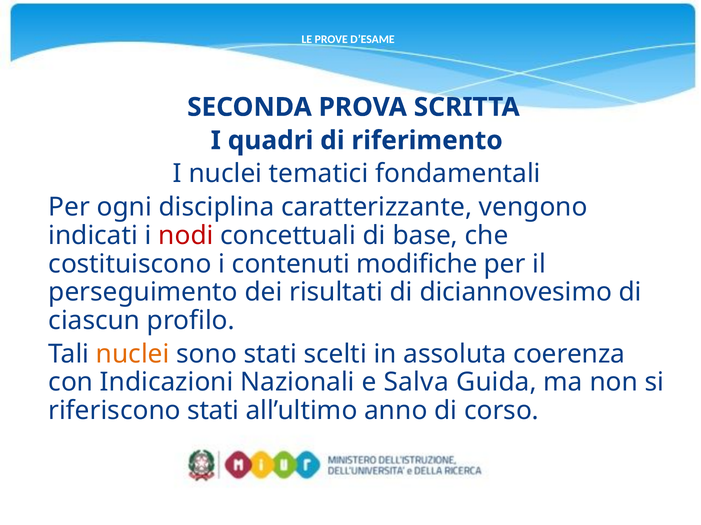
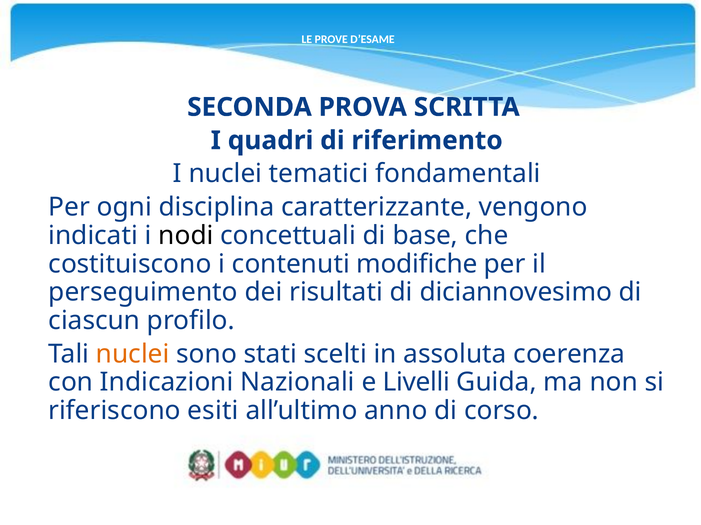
nodi colour: red -> black
Salva: Salva -> Livelli
riferiscono stati: stati -> esiti
